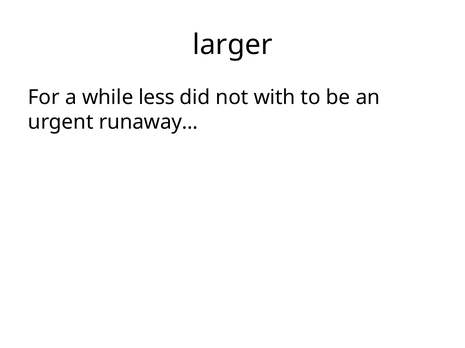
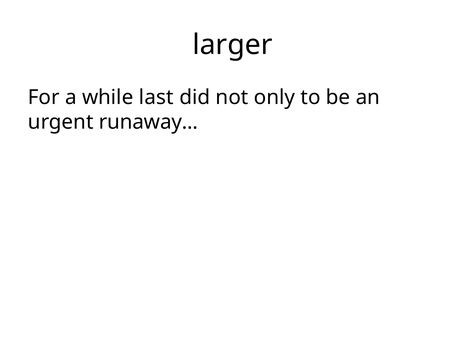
less: less -> last
with: with -> only
